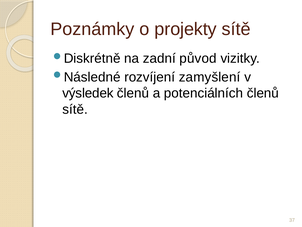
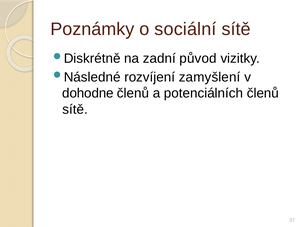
projekty: projekty -> sociální
výsledek: výsledek -> dohodne
